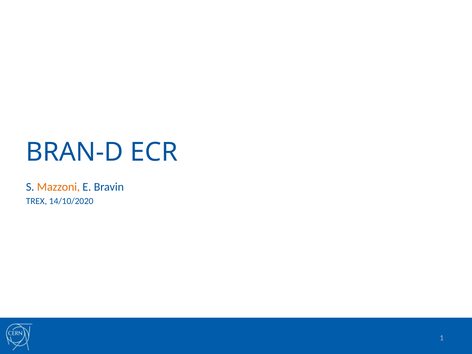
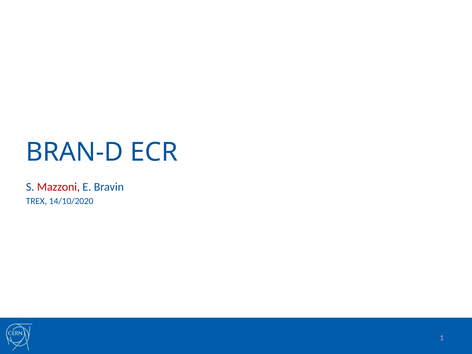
Mazzoni colour: orange -> red
